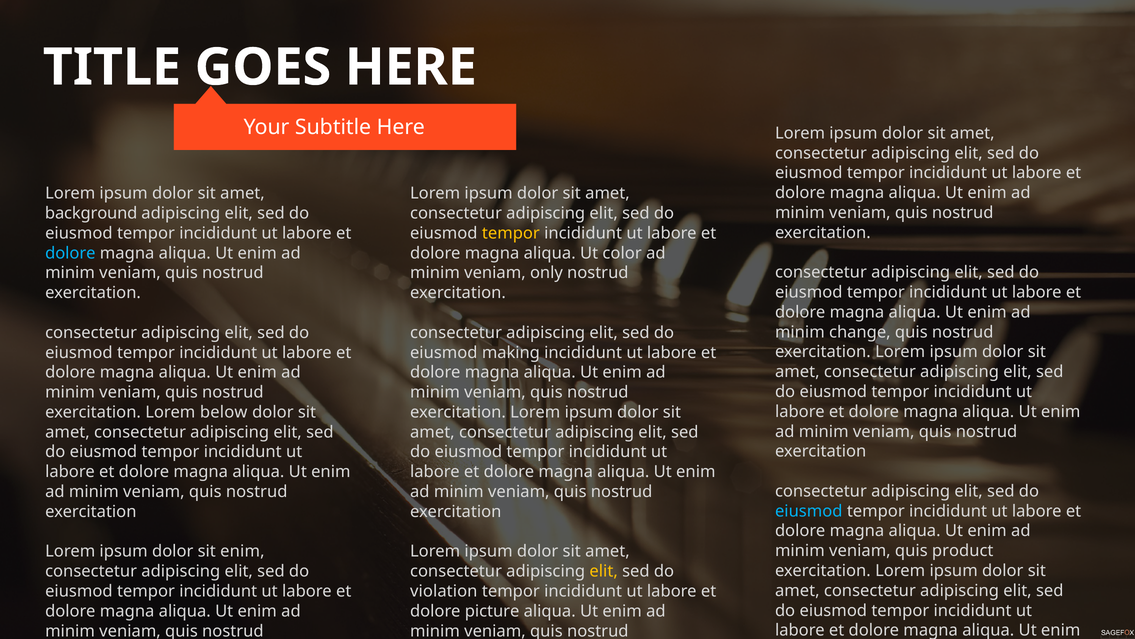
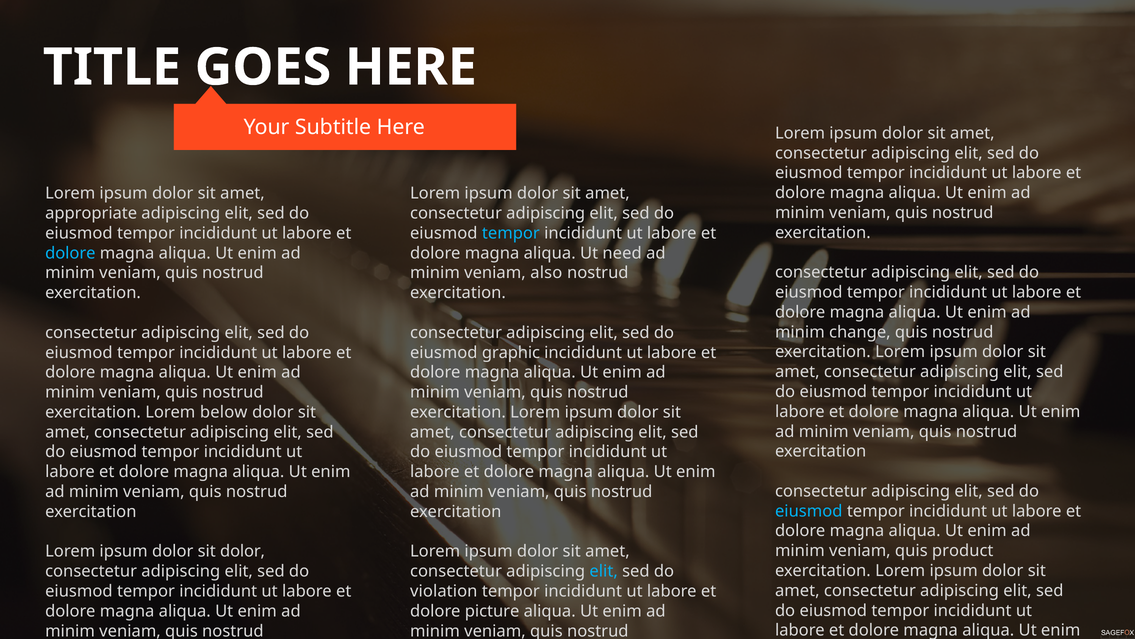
background: background -> appropriate
tempor at (511, 233) colour: yellow -> light blue
color: color -> need
only: only -> also
making: making -> graphic
sit enim: enim -> dolor
elit at (604, 571) colour: yellow -> light blue
